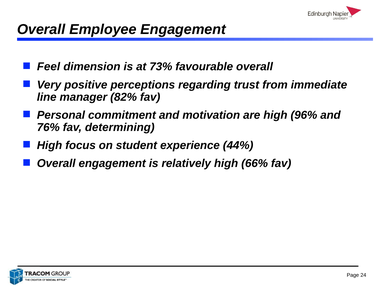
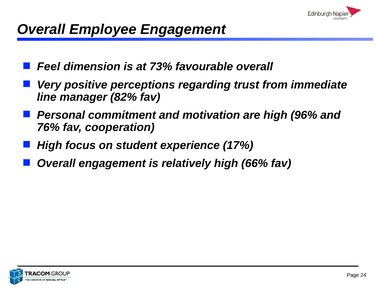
determining: determining -> cooperation
44%: 44% -> 17%
